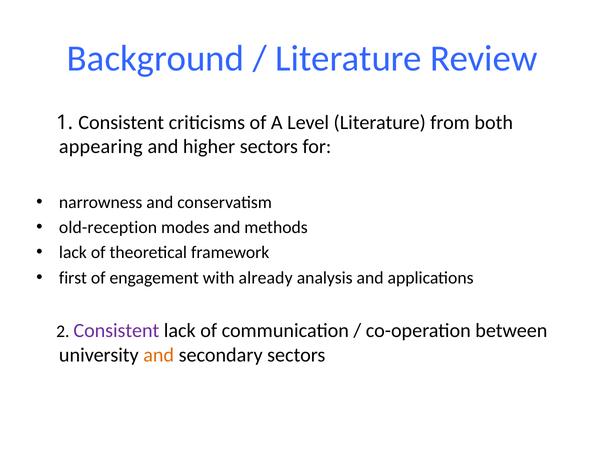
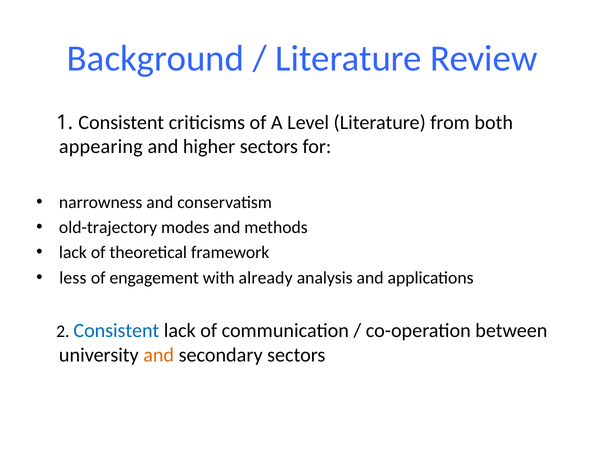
old-reception: old-reception -> old-trajectory
first: first -> less
Consistent at (116, 330) colour: purple -> blue
